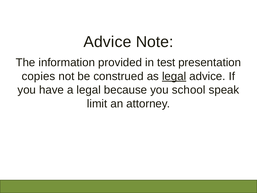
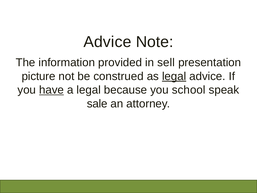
test: test -> sell
copies: copies -> picture
have underline: none -> present
limit: limit -> sale
